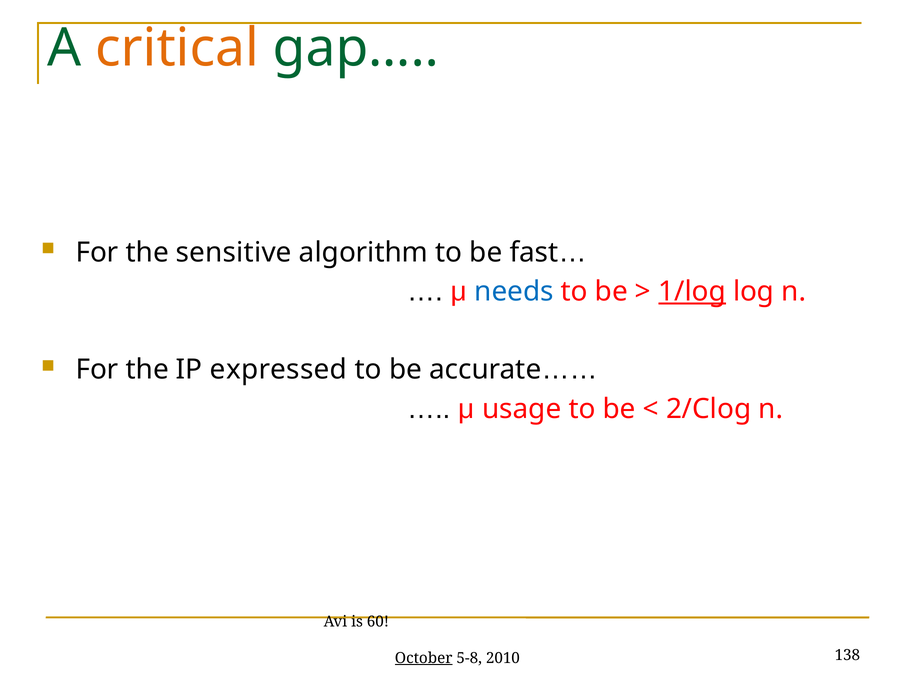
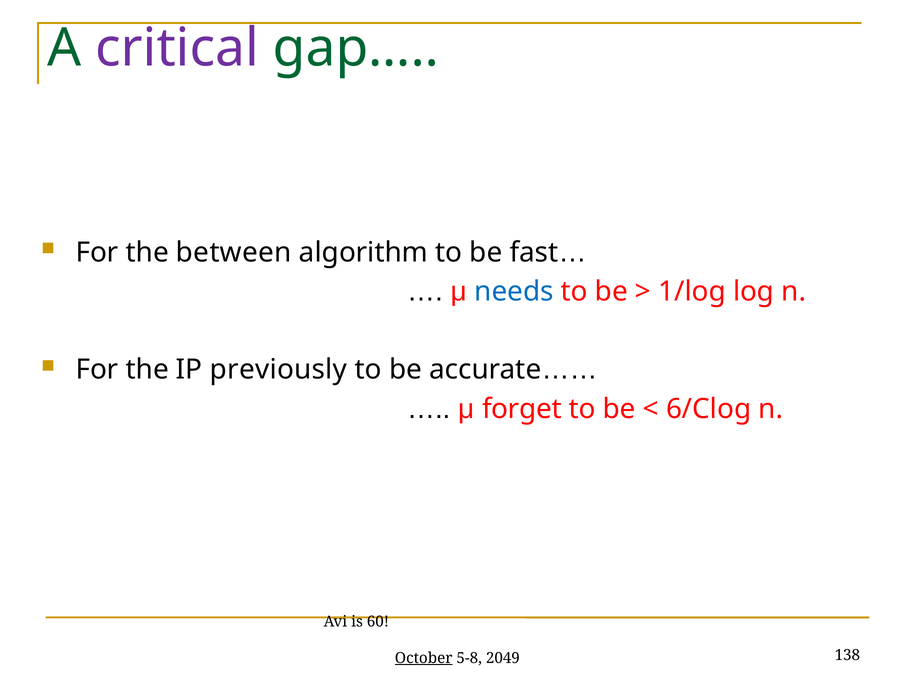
critical colour: orange -> purple
sensitive: sensitive -> between
1/log underline: present -> none
expressed: expressed -> previously
usage: usage -> forget
2/Clog: 2/Clog -> 6/Clog
2010: 2010 -> 2049
